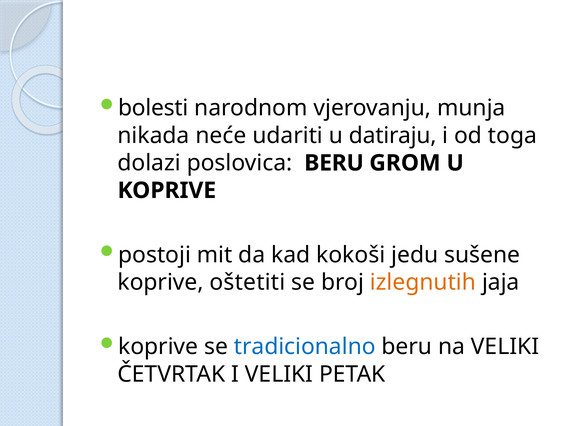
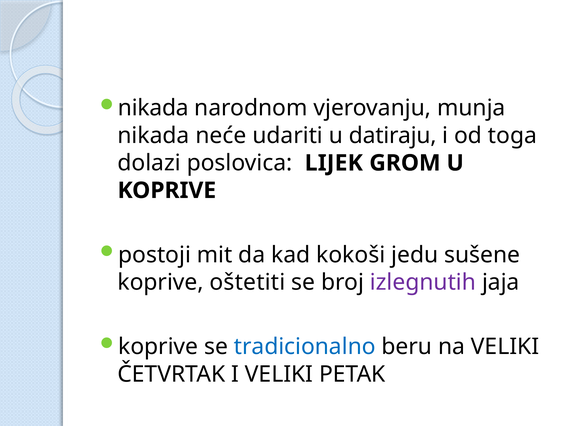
bolesti at (153, 108): bolesti -> nikada
poslovica BERU: BERU -> LIJEK
izlegnutih colour: orange -> purple
